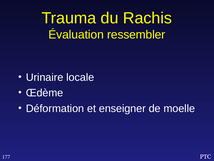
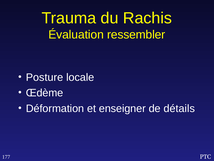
Urinaire: Urinaire -> Posture
moelle: moelle -> détails
